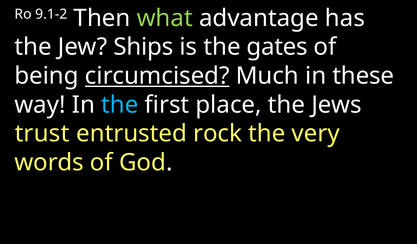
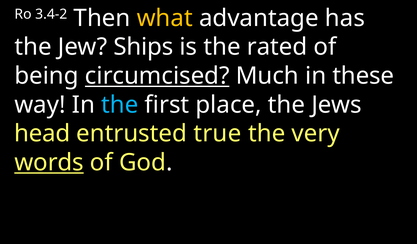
9.1-2: 9.1-2 -> 3.4-2
what colour: light green -> yellow
gates: gates -> rated
trust: trust -> head
rock: rock -> true
words underline: none -> present
